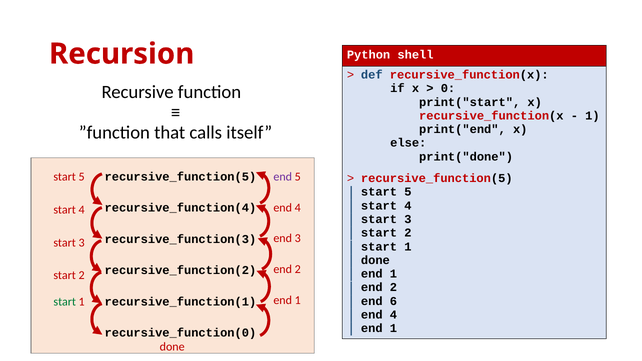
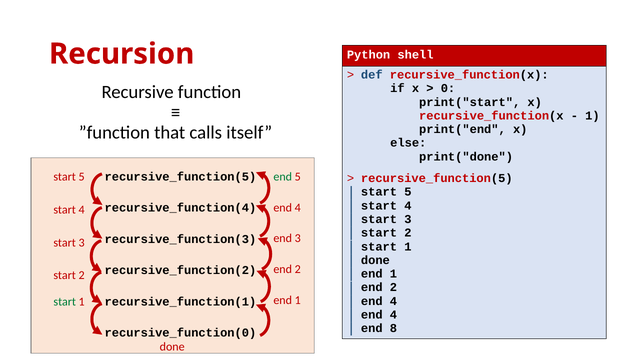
end at (283, 177) colour: purple -> green
6 at (393, 301): 6 -> 4
1 at (393, 329): 1 -> 8
